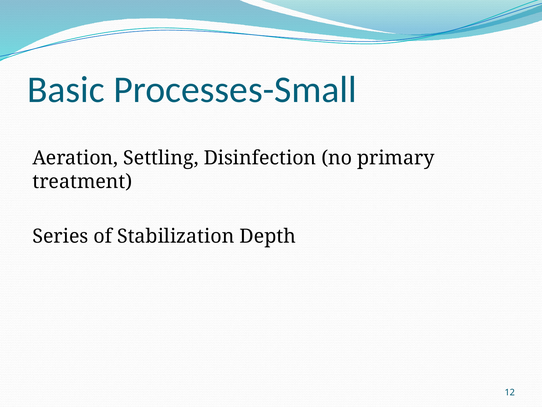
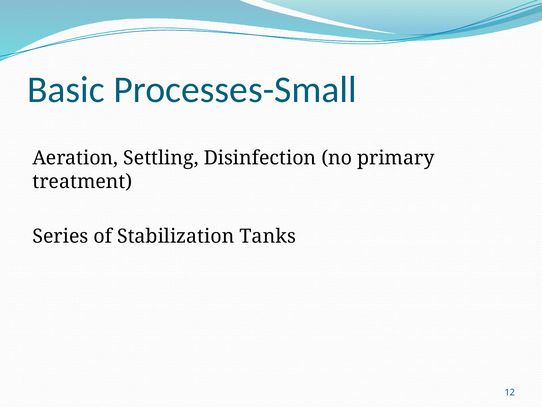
Depth: Depth -> Tanks
